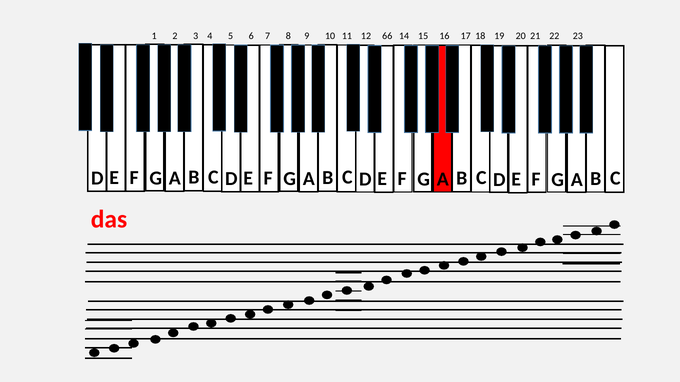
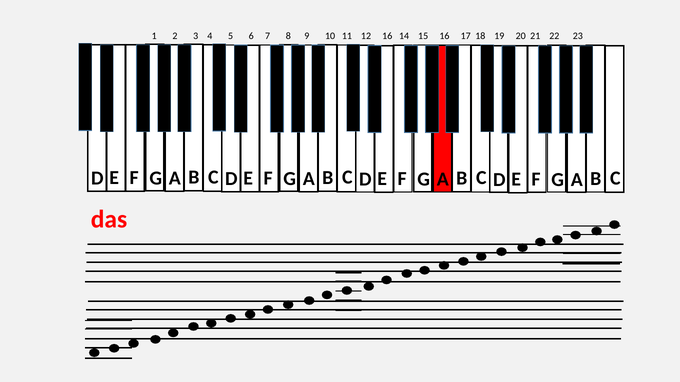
12 66: 66 -> 16
